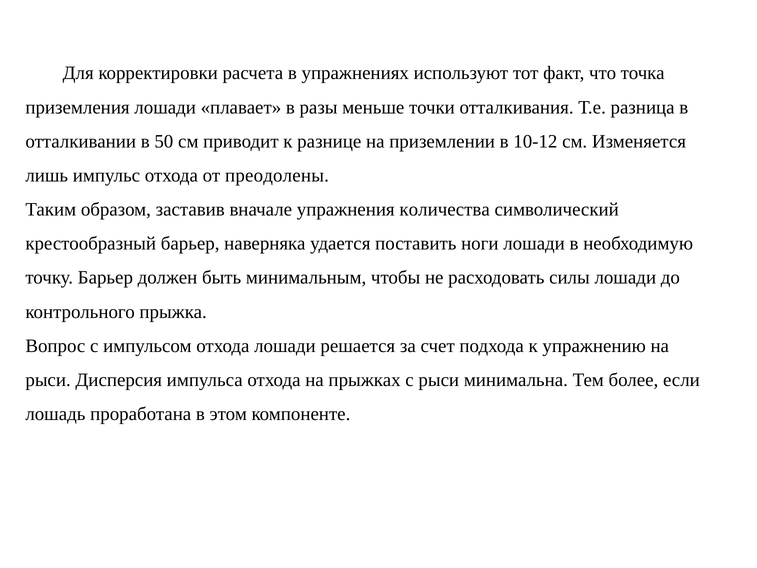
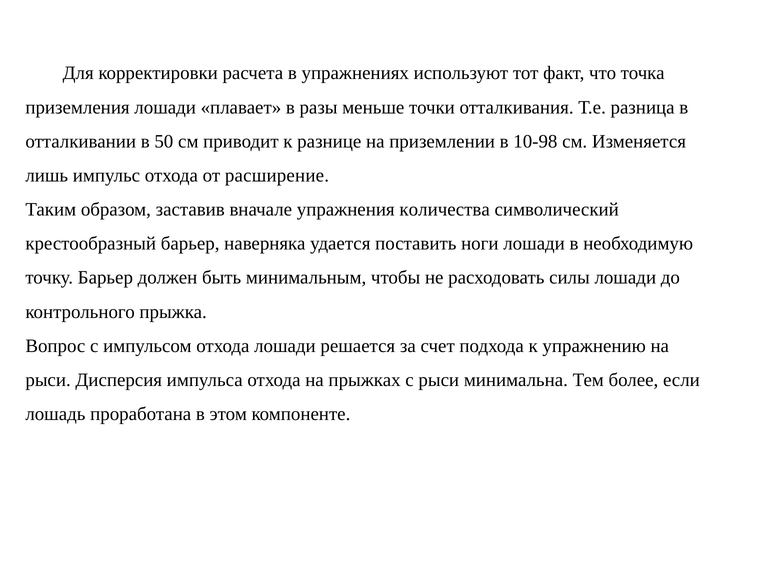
10-12: 10-12 -> 10-98
преодолены: преодолены -> расширение
